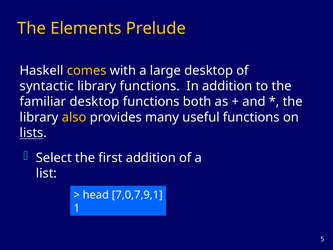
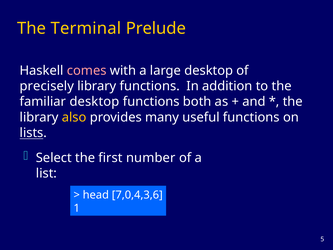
Elements: Elements -> Terminal
comes colour: yellow -> pink
syntactic: syntactic -> precisely
first addition: addition -> number
7,0,7,9,1: 7,0,7,9,1 -> 7,0,4,3,6
